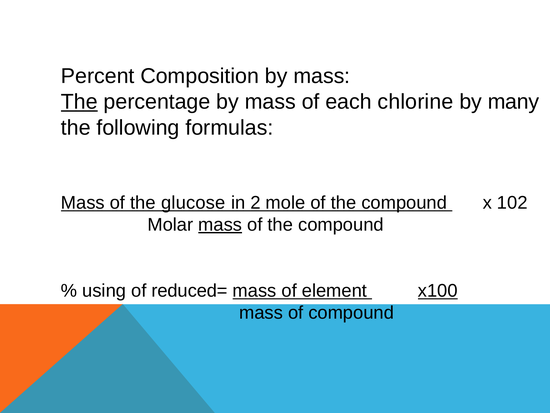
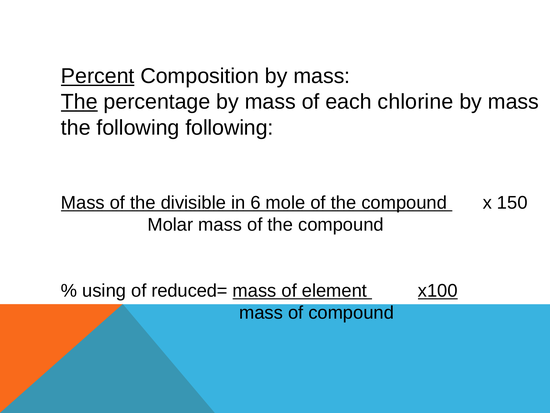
Percent underline: none -> present
many at (514, 102): many -> mass
following formulas: formulas -> following
glucose: glucose -> divisible
2: 2 -> 6
102: 102 -> 150
mass at (220, 224) underline: present -> none
